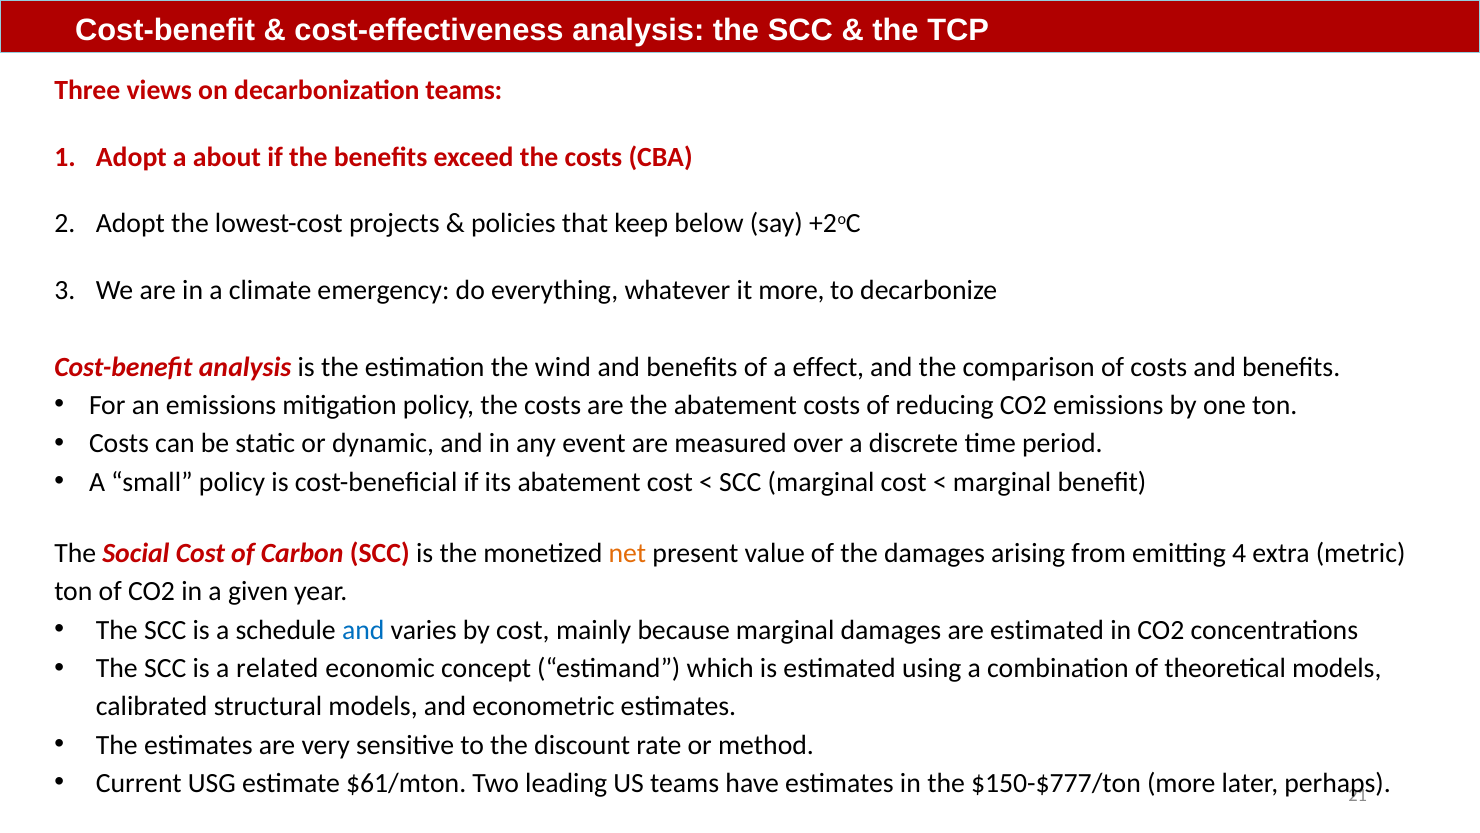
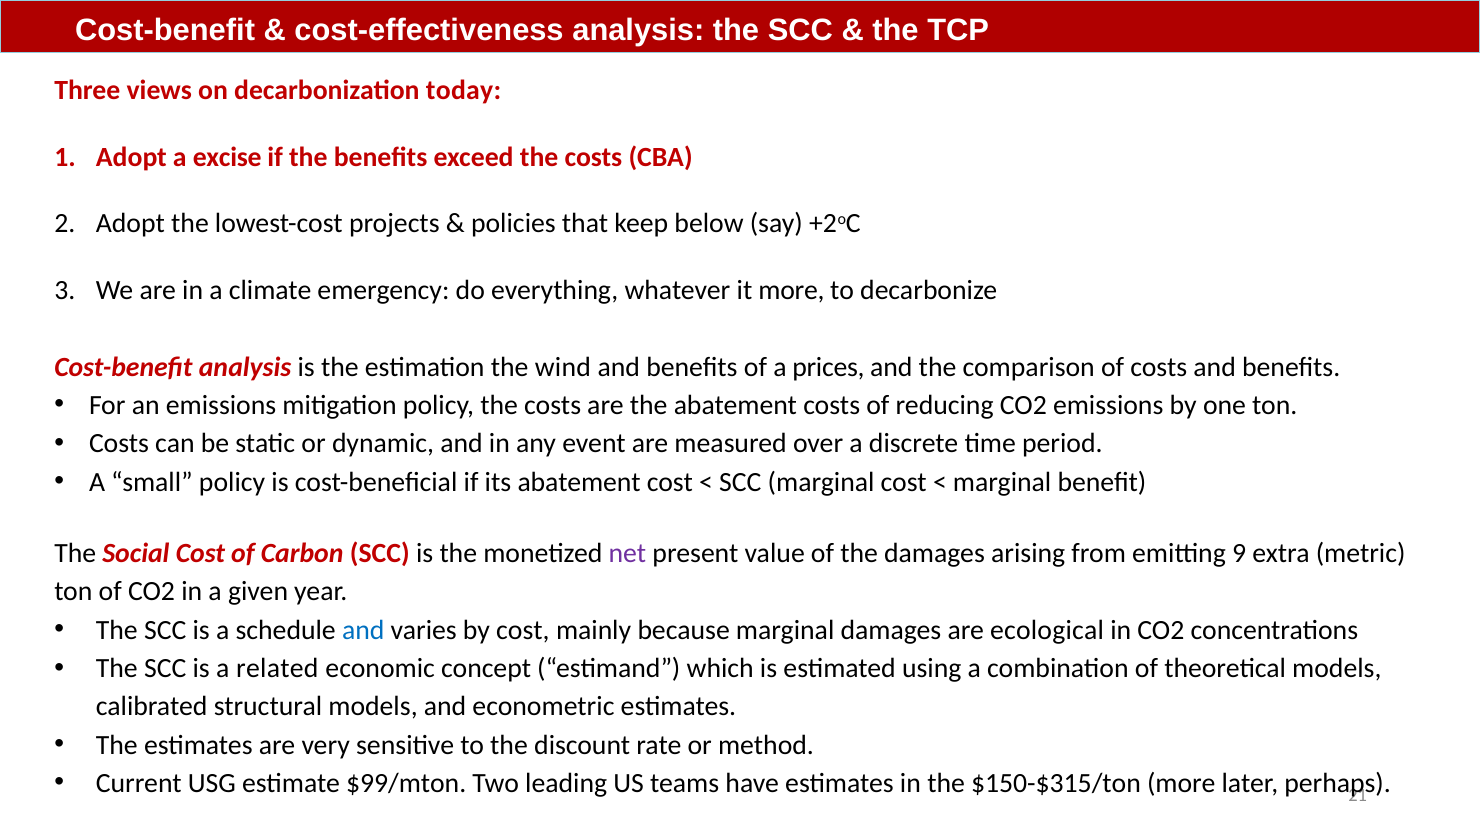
decarbonization teams: teams -> today
about: about -> excise
effect: effect -> prices
net colour: orange -> purple
4: 4 -> 9
are estimated: estimated -> ecological
$61/mton: $61/mton -> $99/mton
$150-$777/ton: $150-$777/ton -> $150-$315/ton
